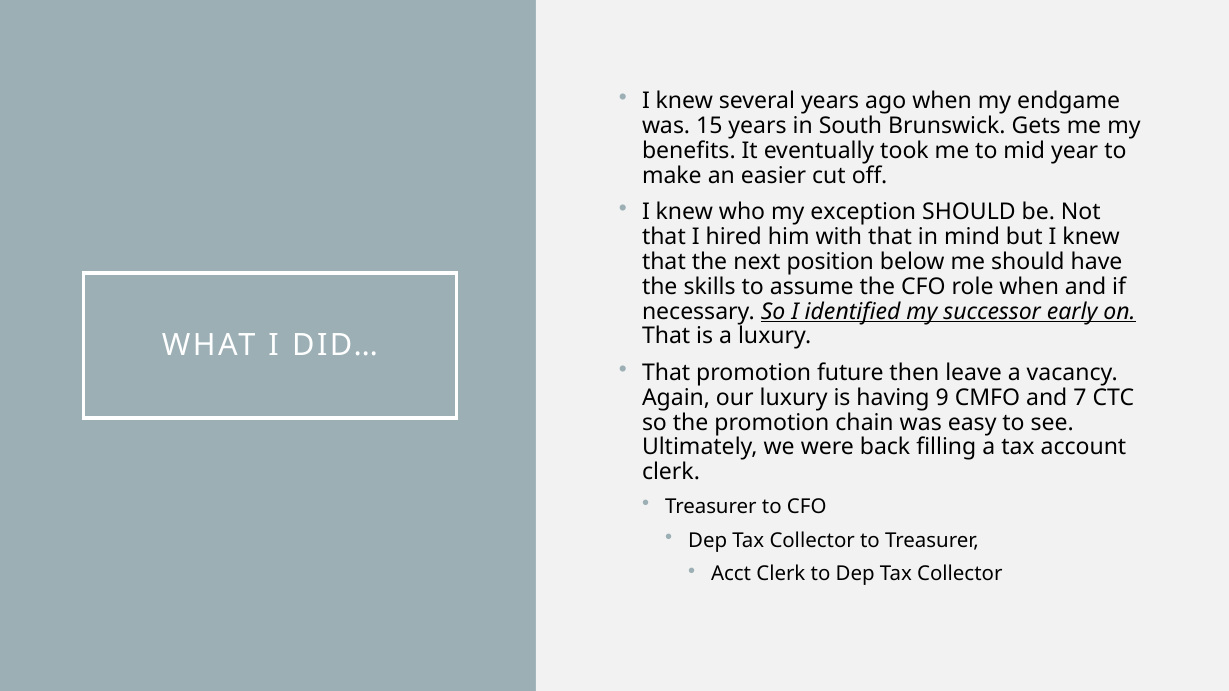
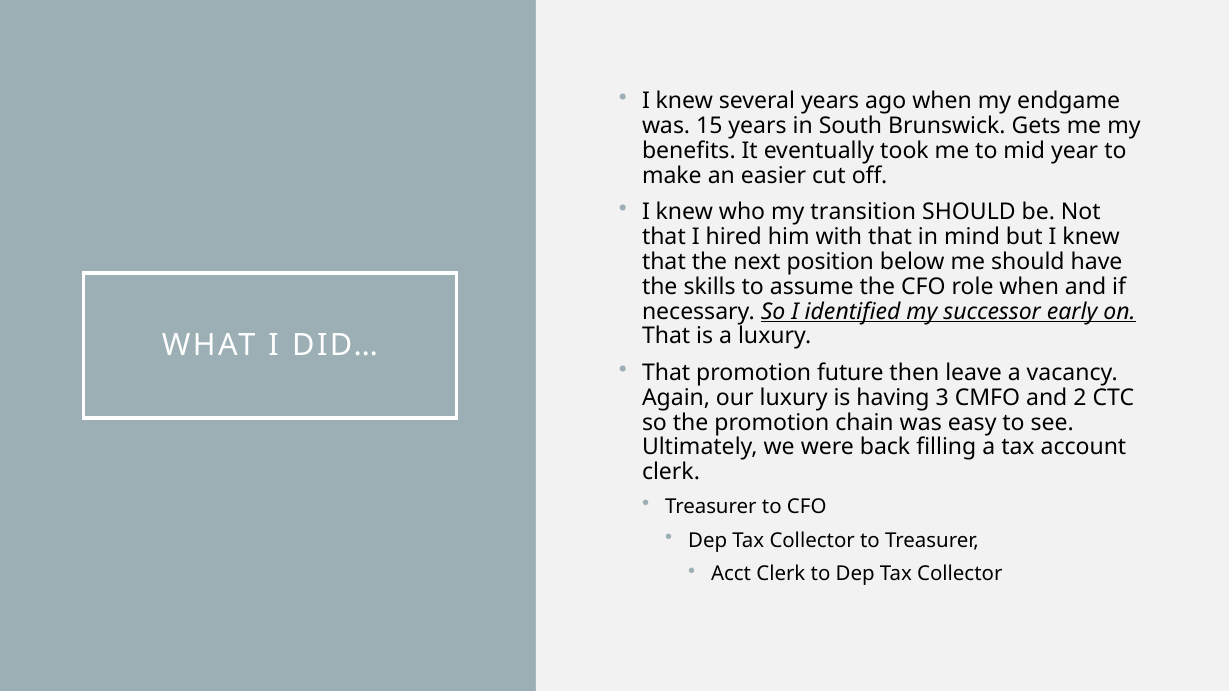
exception: exception -> transition
9: 9 -> 3
7: 7 -> 2
